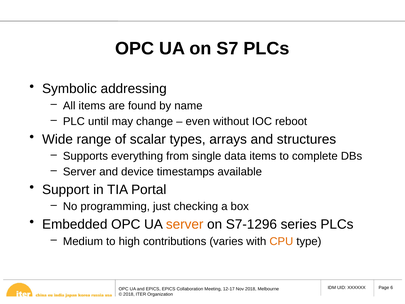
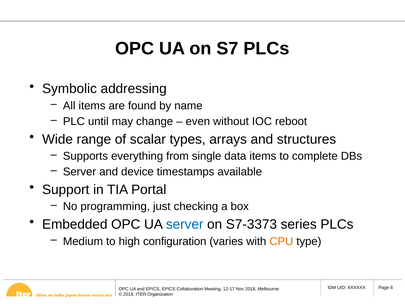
server at (185, 224) colour: orange -> blue
S7-1296: S7-1296 -> S7-3373
contributions: contributions -> configuration
